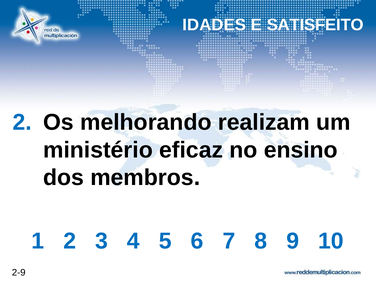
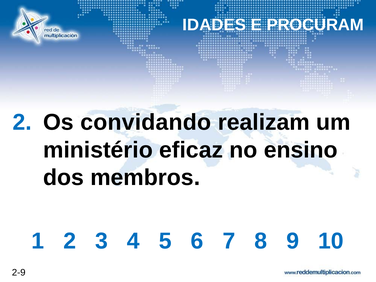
SATISFEITO: SATISFEITO -> PROCURAM
melhorando: melhorando -> convidando
